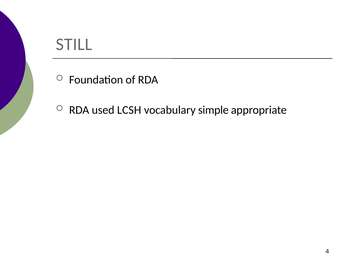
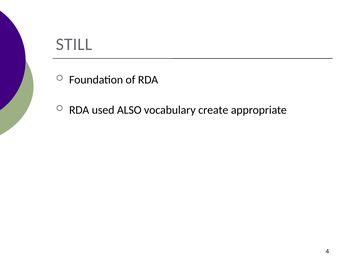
LCSH: LCSH -> ALSO
simple: simple -> create
